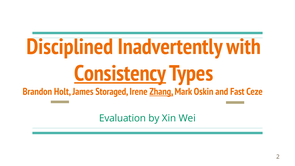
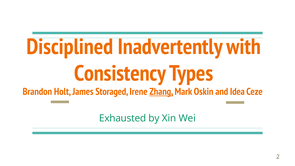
Consistency underline: present -> none
Fast: Fast -> Idea
Evaluation: Evaluation -> Exhausted
